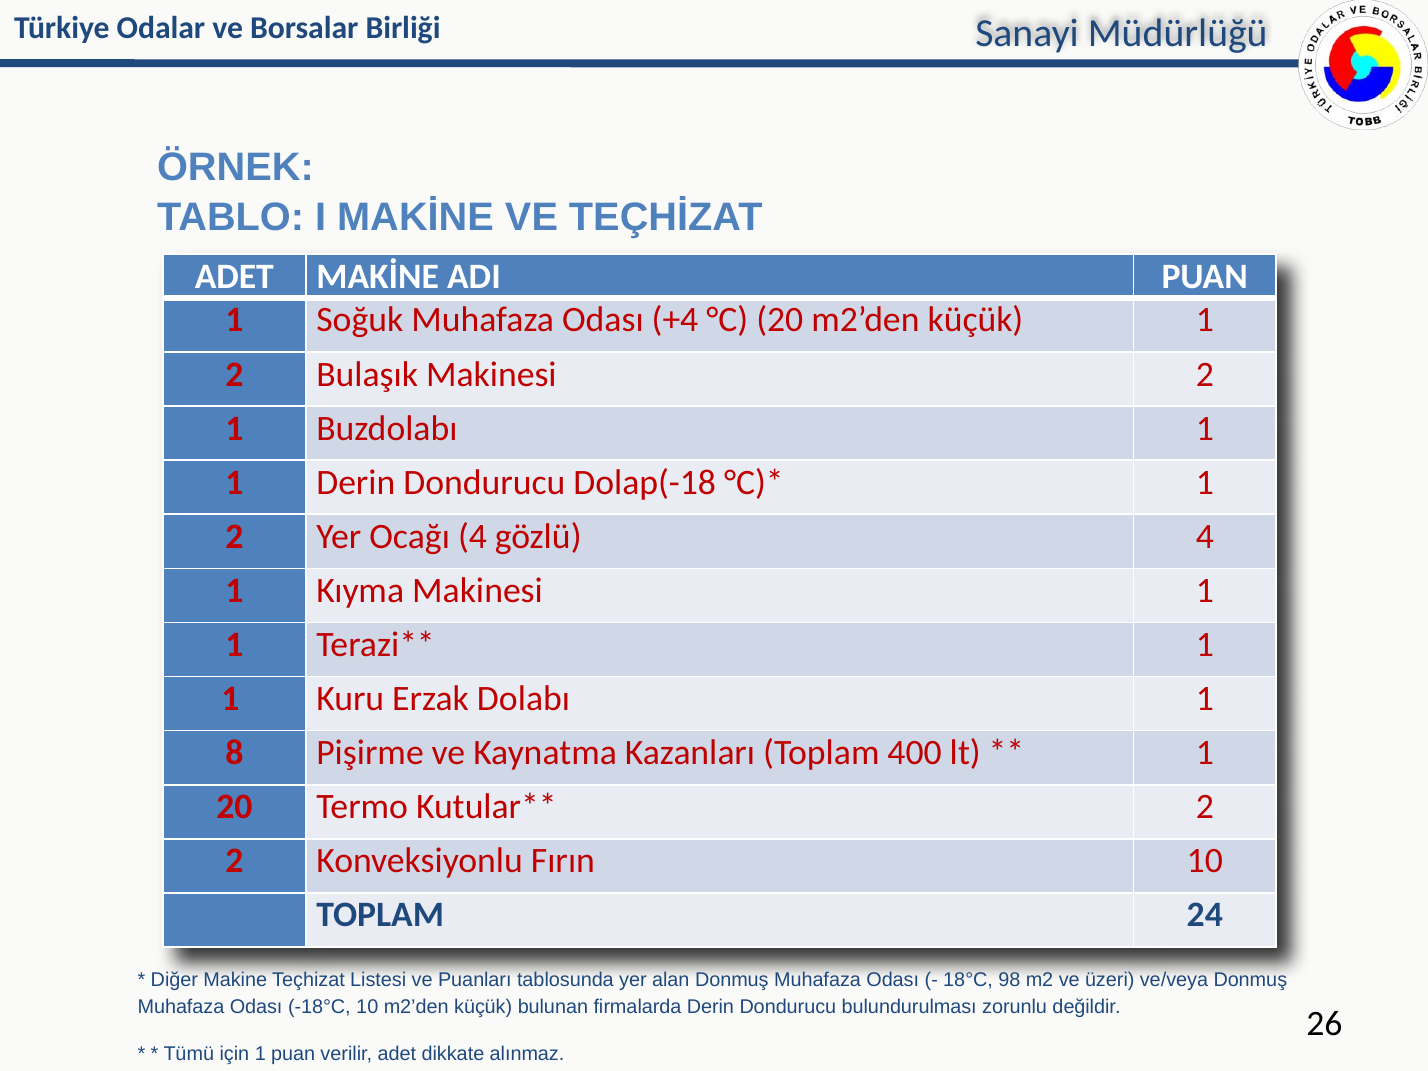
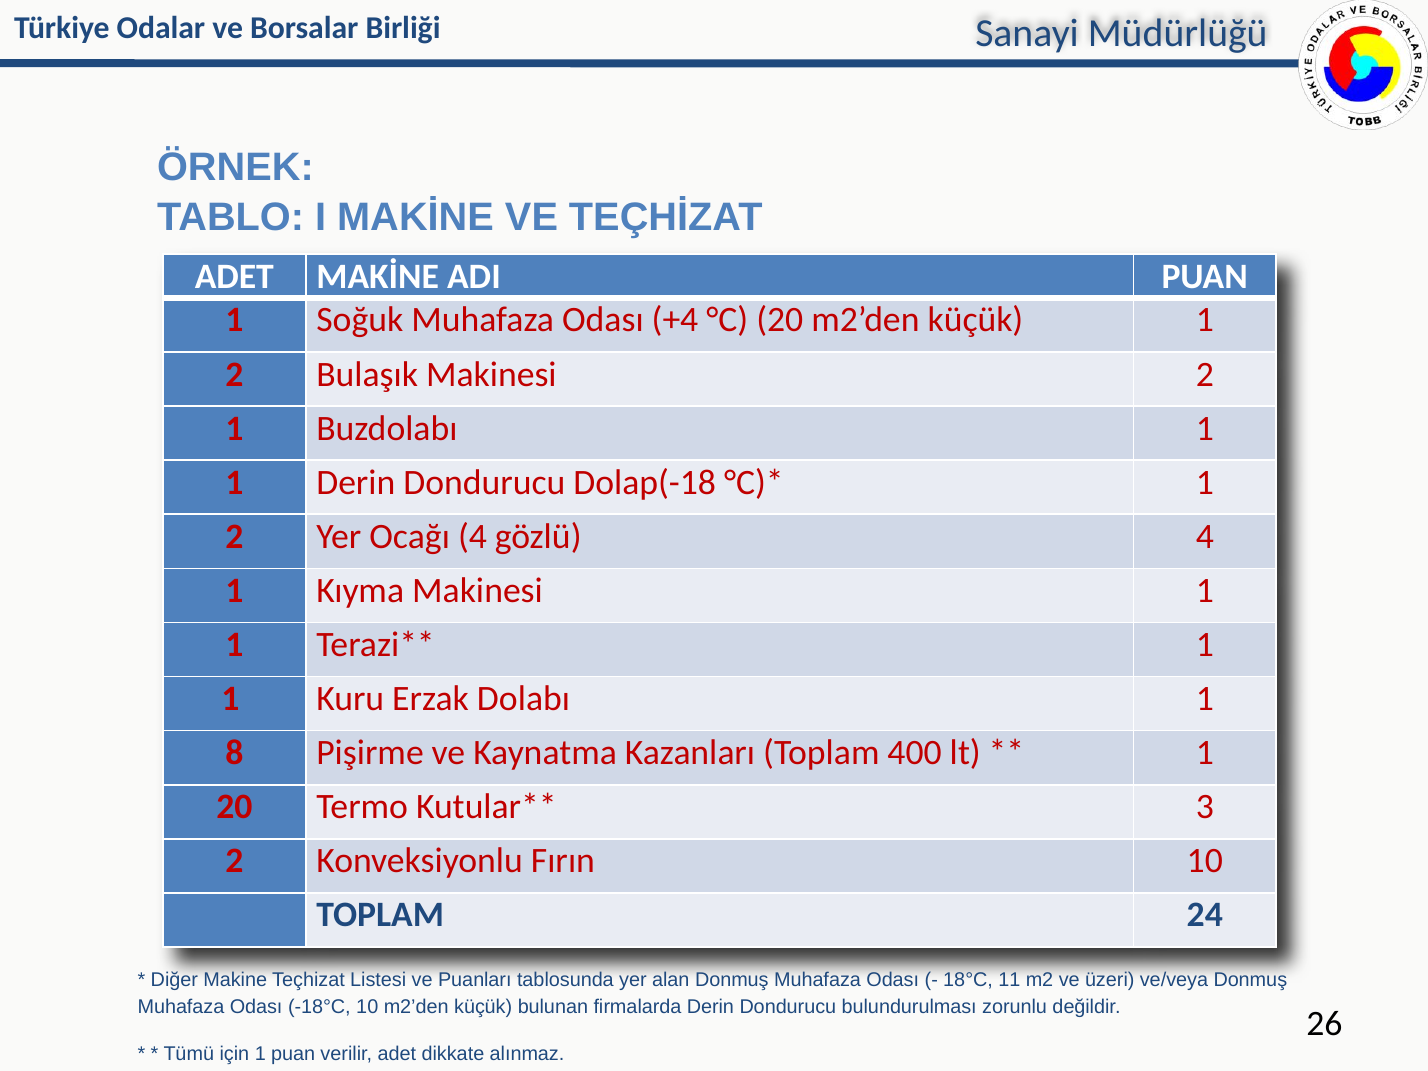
2 at (1205, 807): 2 -> 3
98: 98 -> 11
